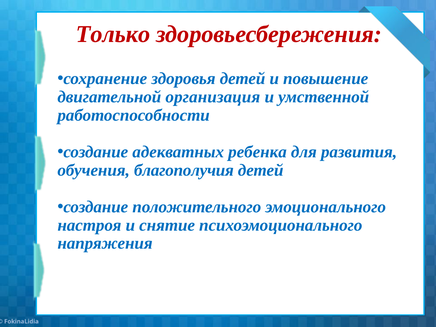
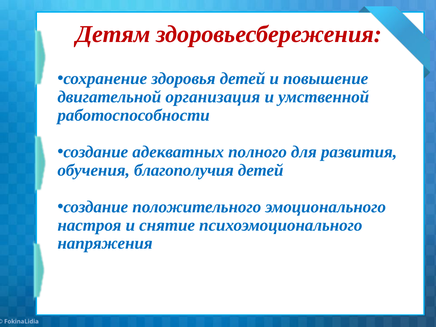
Только: Только -> Детям
ребенка: ребенка -> полного
